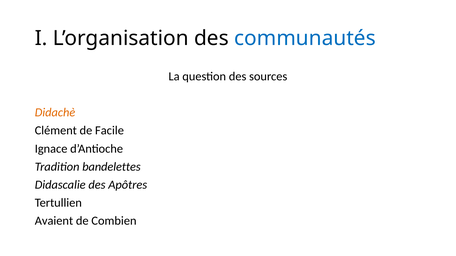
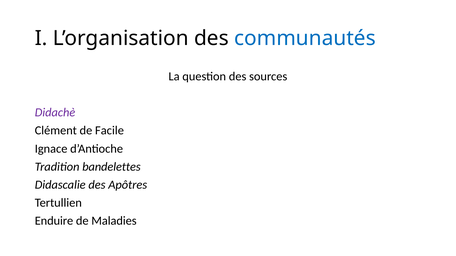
Didachè colour: orange -> purple
Avaient: Avaient -> Enduire
Combien: Combien -> Maladies
